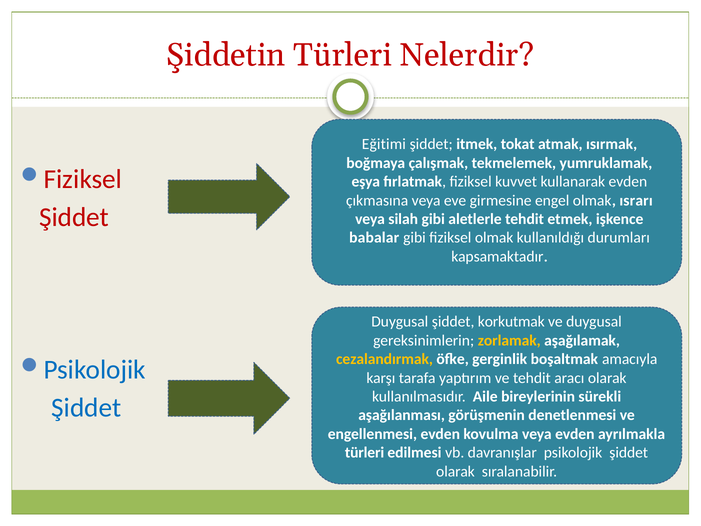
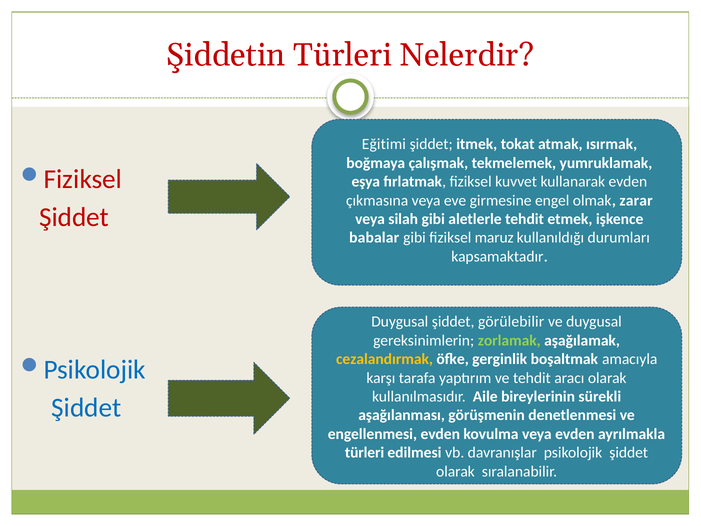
ısrarı: ısrarı -> zarar
fiziksel olmak: olmak -> maruz
korkutmak: korkutmak -> görülebilir
zorlamak colour: yellow -> light green
